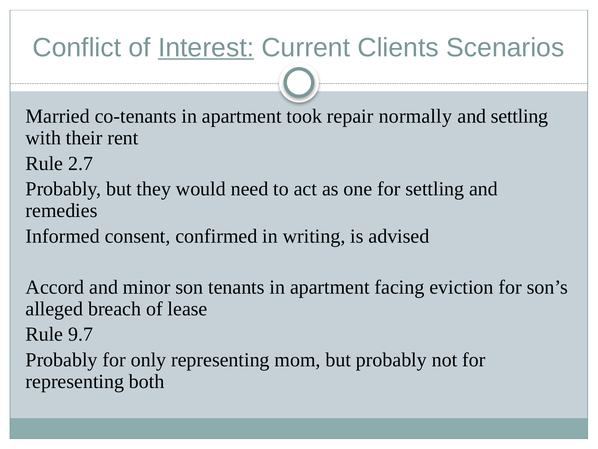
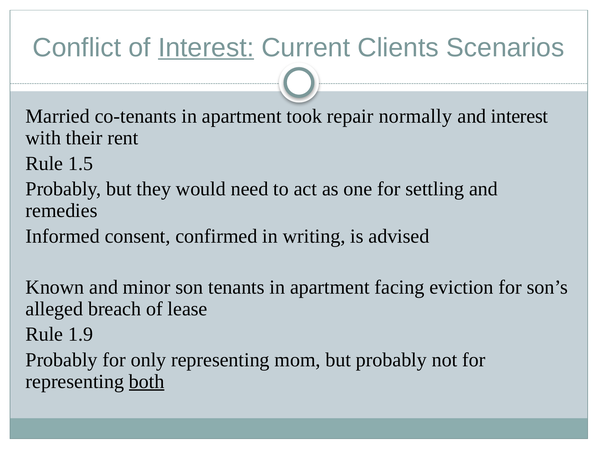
and settling: settling -> interest
2.7: 2.7 -> 1.5
Accord: Accord -> Known
9.7: 9.7 -> 1.9
both underline: none -> present
